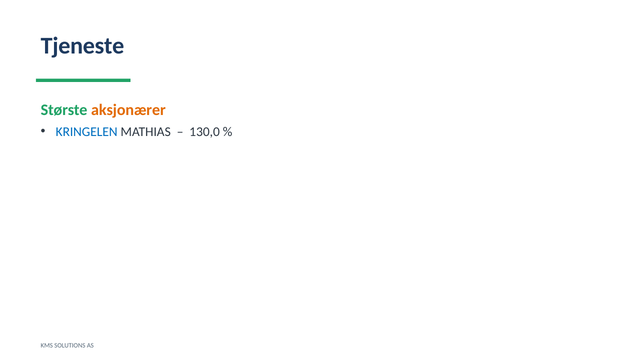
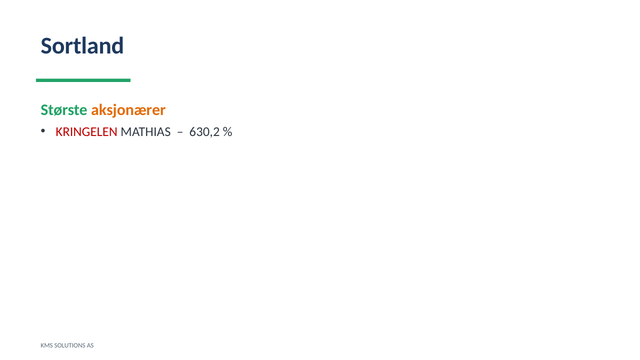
Tjeneste: Tjeneste -> Sortland
KRINGELEN colour: blue -> red
130,0: 130,0 -> 630,2
